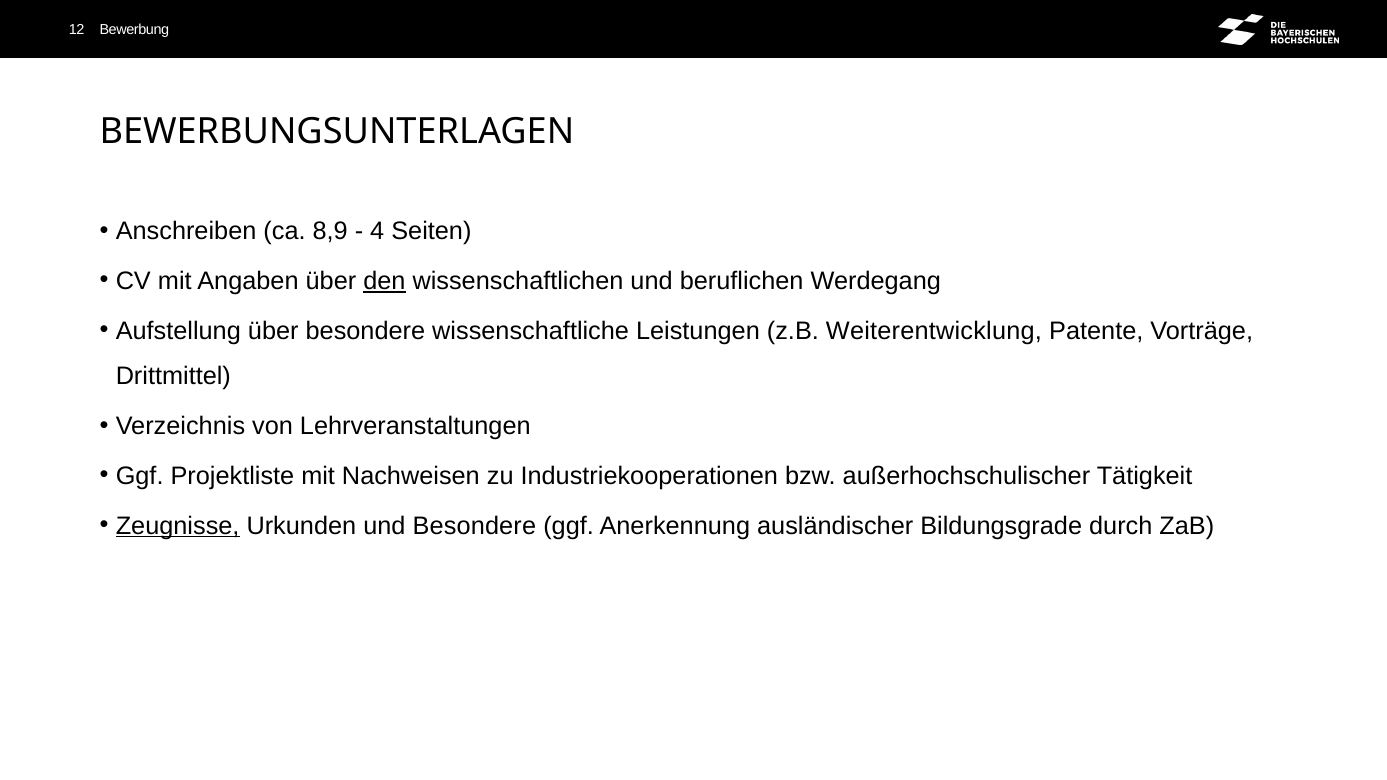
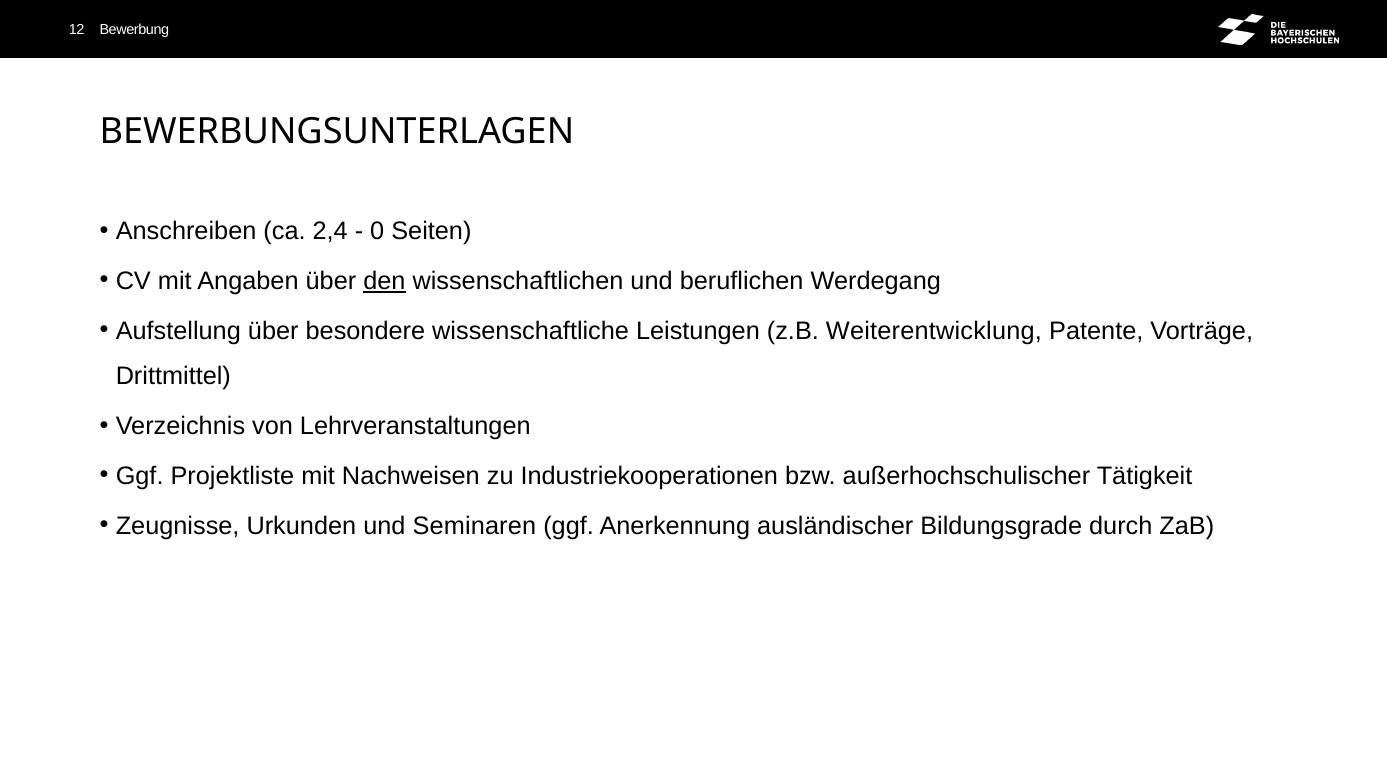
8,9: 8,9 -> 2,4
4: 4 -> 0
Zeugnisse underline: present -> none
und Besondere: Besondere -> Seminaren
